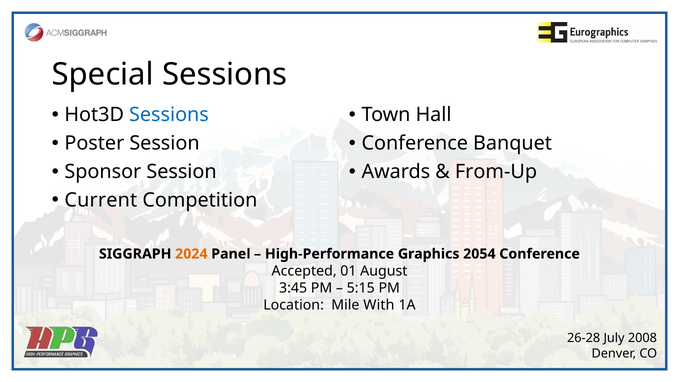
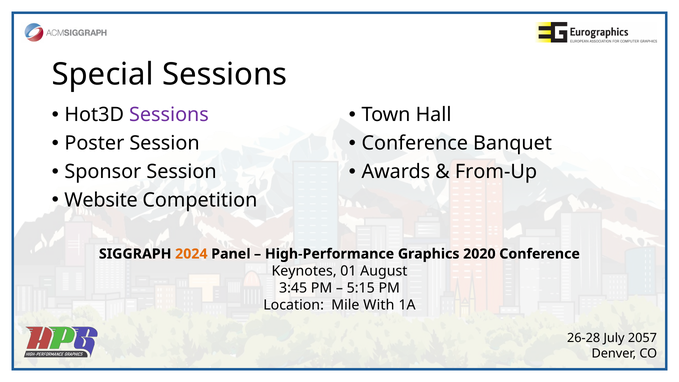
Sessions at (169, 115) colour: blue -> purple
Current: Current -> Website
2054: 2054 -> 2020
Accepted: Accepted -> Keynotes
2008: 2008 -> 2057
